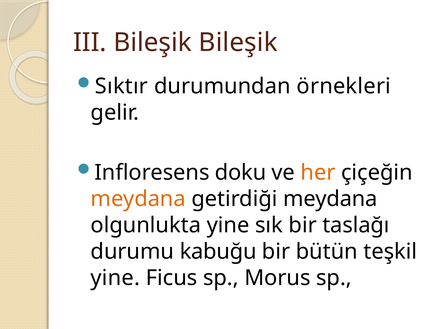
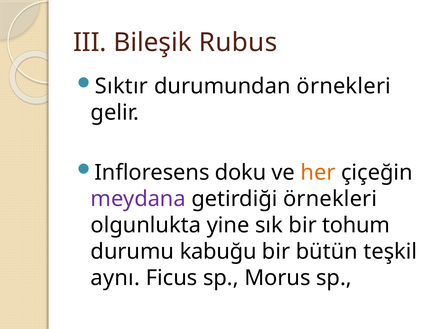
Bileşik Bileşik: Bileşik -> Rubus
meydana at (138, 199) colour: orange -> purple
getirdiği meydana: meydana -> örnekleri
taslağı: taslağı -> tohum
yine at (115, 277): yine -> aynı
